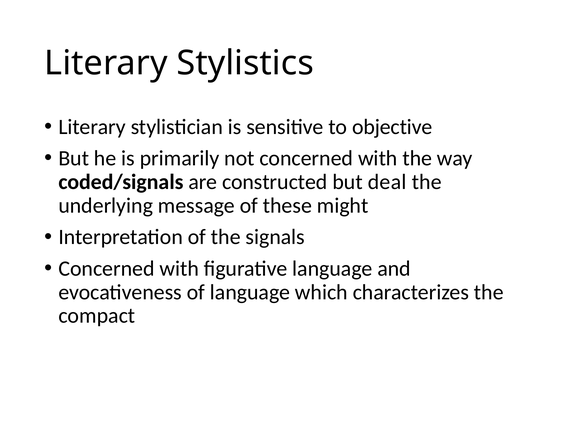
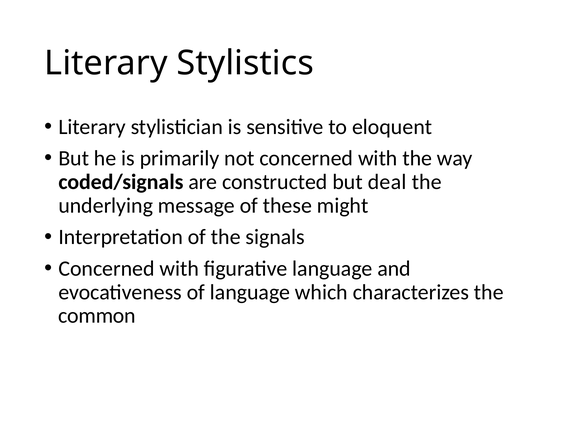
objective: objective -> eloquent
compact: compact -> common
